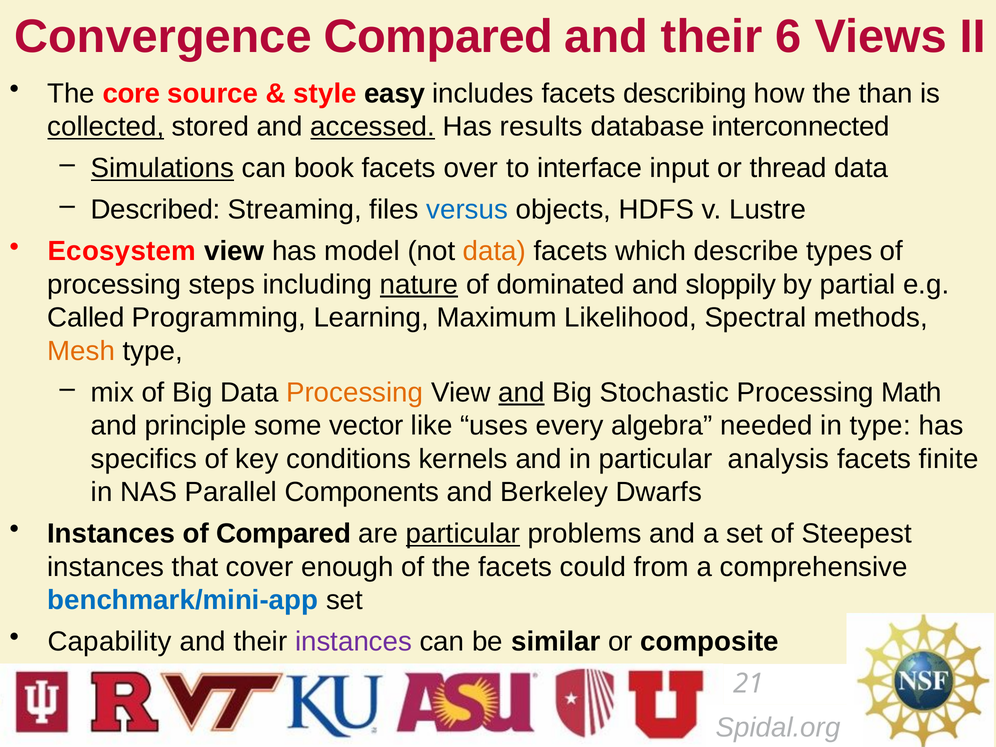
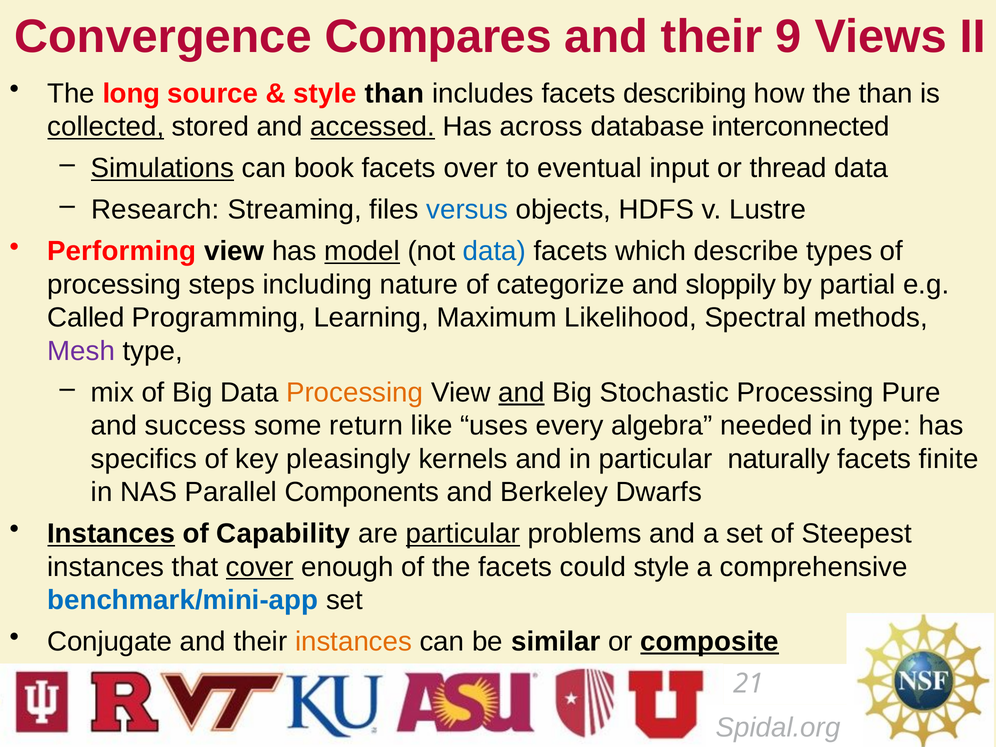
Convergence Compared: Compared -> Compares
6: 6 -> 9
core: core -> long
style easy: easy -> than
results: results -> across
interface: interface -> eventual
Described: Described -> Research
Ecosystem: Ecosystem -> Performing
model underline: none -> present
data at (494, 251) colour: orange -> blue
nature underline: present -> none
dominated: dominated -> categorize
Mesh colour: orange -> purple
Math: Math -> Pure
principle: principle -> success
vector: vector -> return
conditions: conditions -> pleasingly
analysis: analysis -> naturally
Instances at (111, 534) underline: none -> present
of Compared: Compared -> Capability
cover underline: none -> present
could from: from -> style
Capability: Capability -> Conjugate
instances at (354, 642) colour: purple -> orange
composite underline: none -> present
